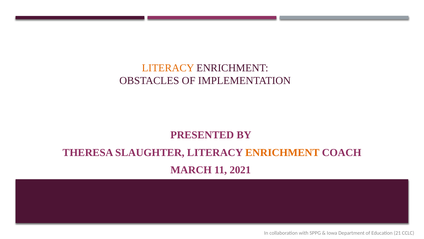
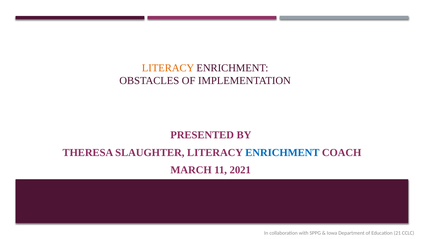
ENRICHMENT at (282, 152) colour: orange -> blue
